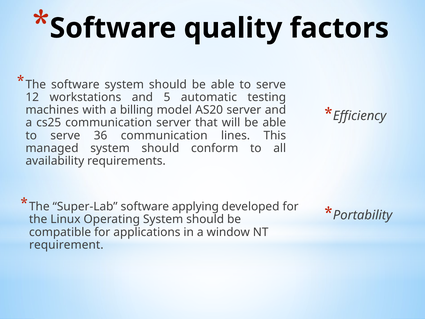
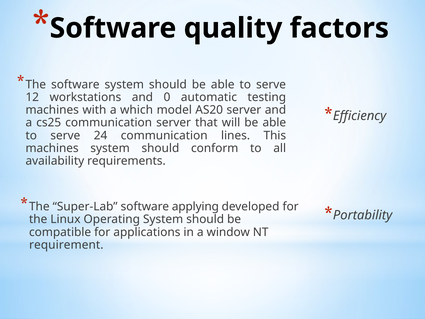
5: 5 -> 0
billing: billing -> which
36: 36 -> 24
managed at (52, 148): managed -> machines
